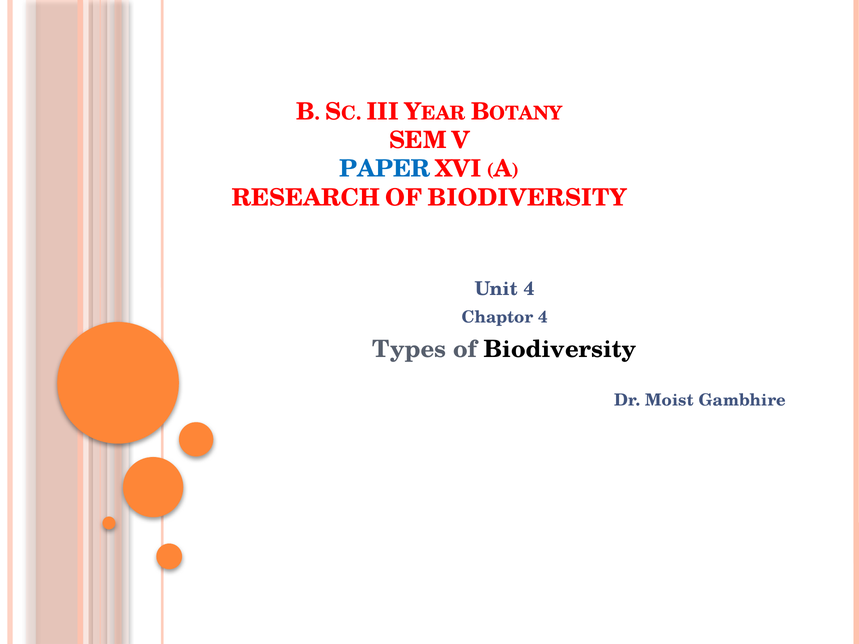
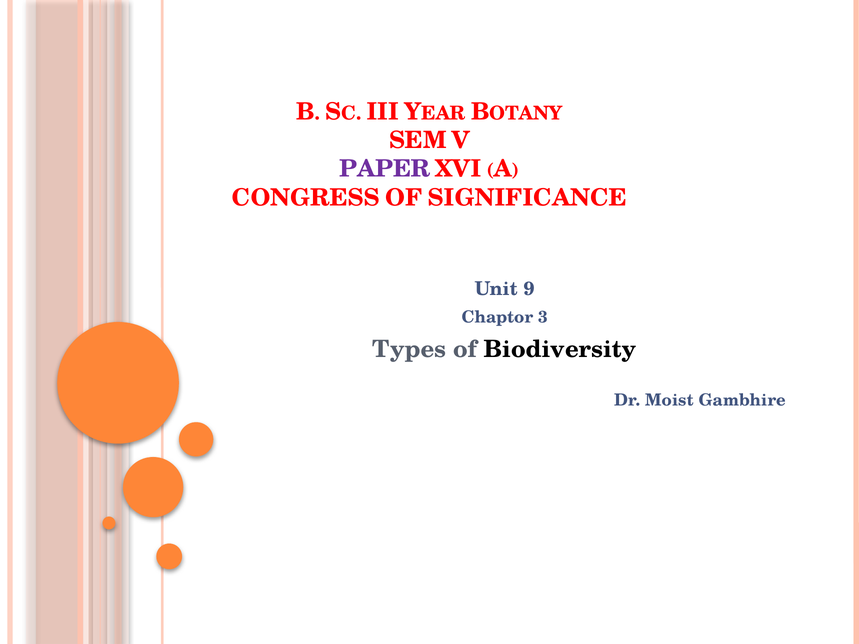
PAPER colour: blue -> purple
RESEARCH: RESEARCH -> CONGRESS
BIODIVERSITY at (527, 198): BIODIVERSITY -> SIGNIFICANCE
Unit 4: 4 -> 9
Chaptor 4: 4 -> 3
